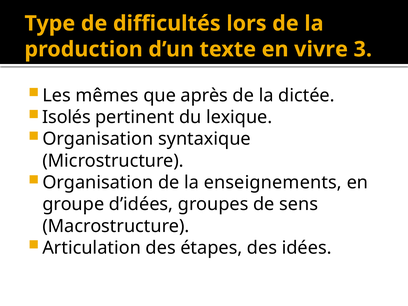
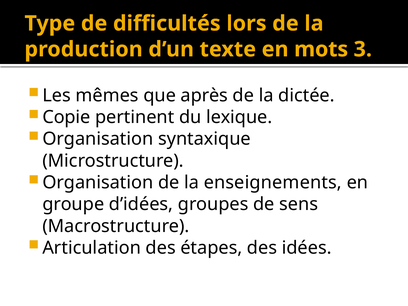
vivre: vivre -> mots
Isolés: Isolés -> Copie
